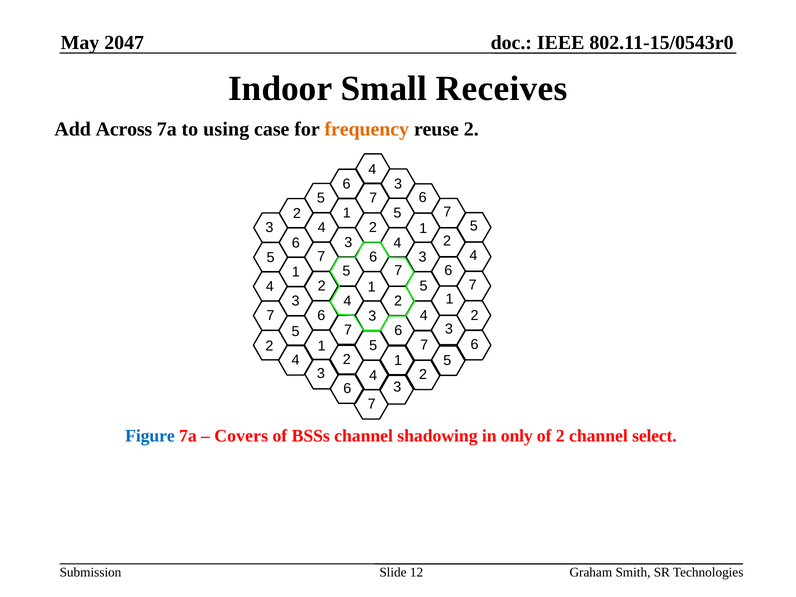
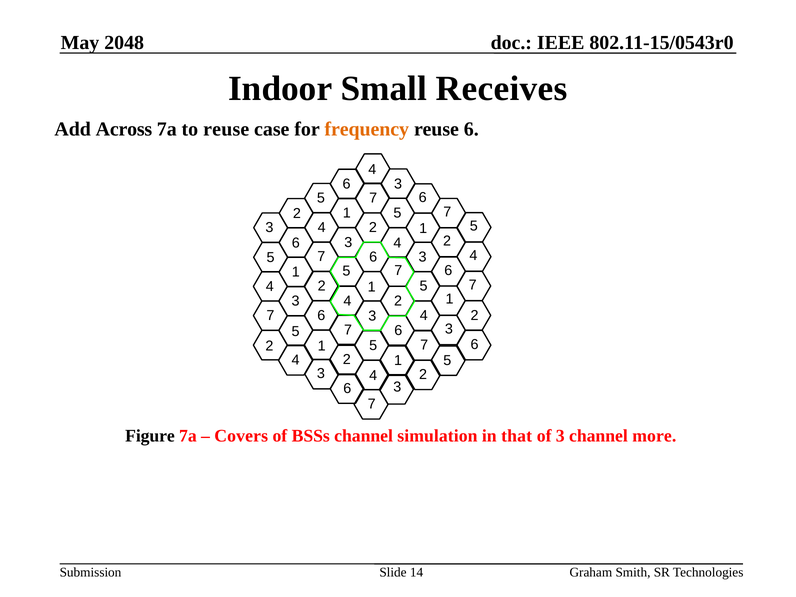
2047: 2047 -> 2048
to using: using -> reuse
reuse 2: 2 -> 6
Figure colour: blue -> black
shadowing: shadowing -> simulation
only: only -> that
of 2: 2 -> 3
select: select -> more
12: 12 -> 14
